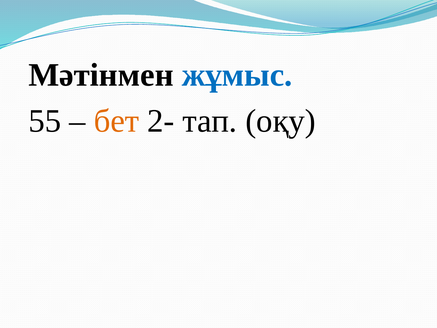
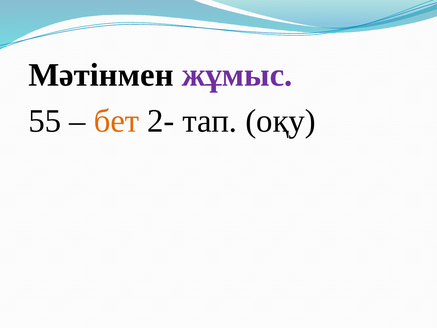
жұмыс colour: blue -> purple
